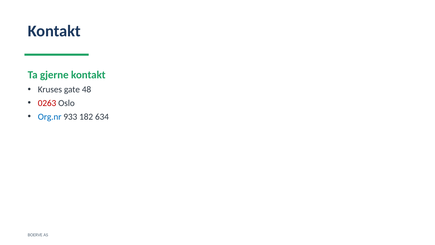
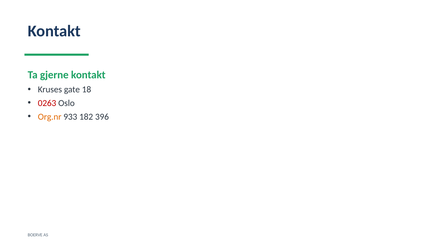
48: 48 -> 18
Org.nr colour: blue -> orange
634: 634 -> 396
